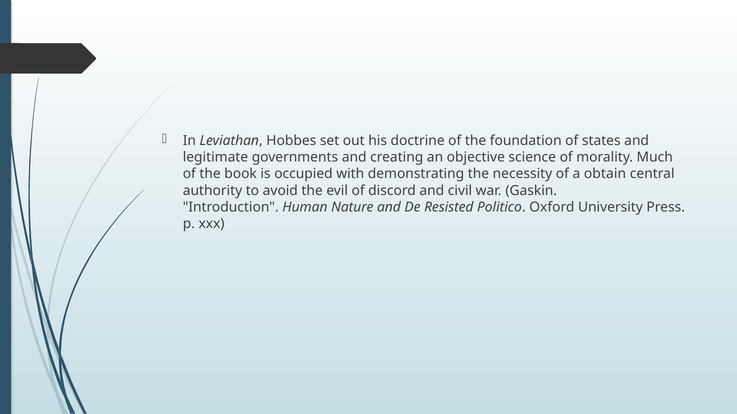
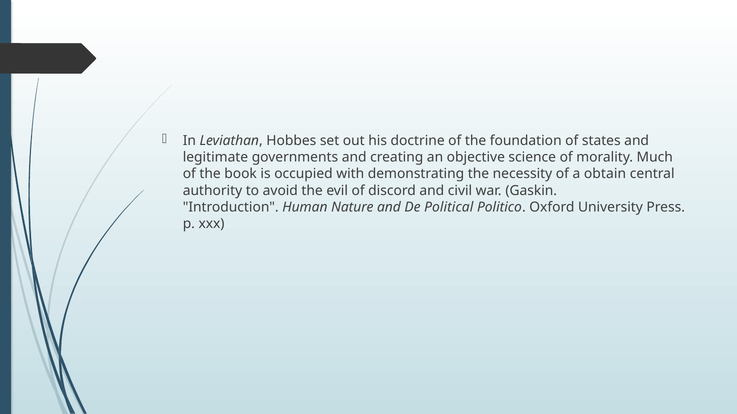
Resisted: Resisted -> Political
